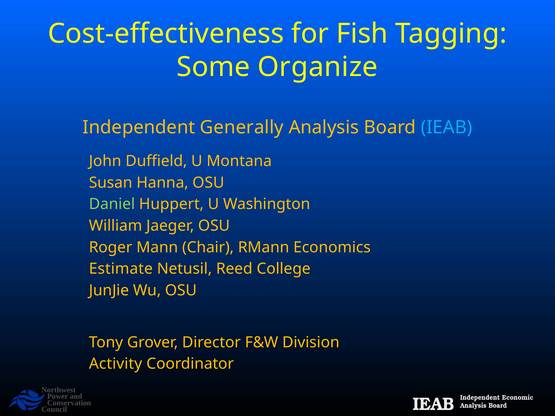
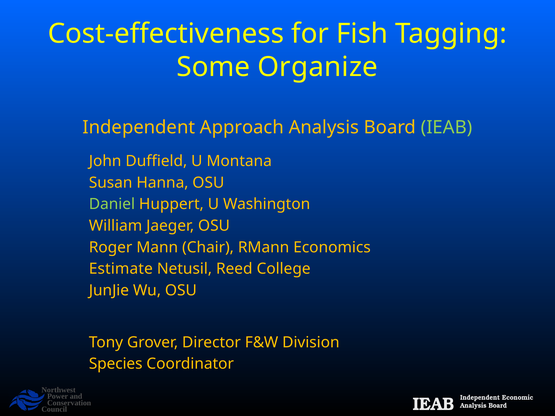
Generally: Generally -> Approach
IEAB at (447, 128) colour: light blue -> light green
Activity: Activity -> Species
